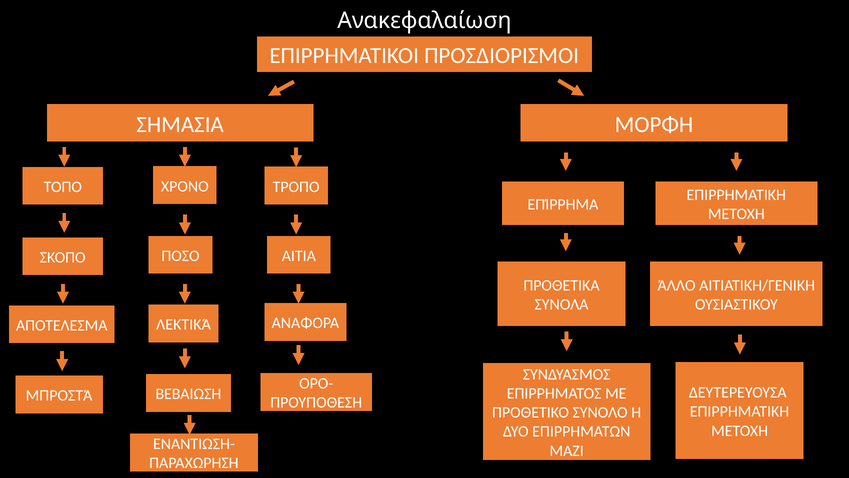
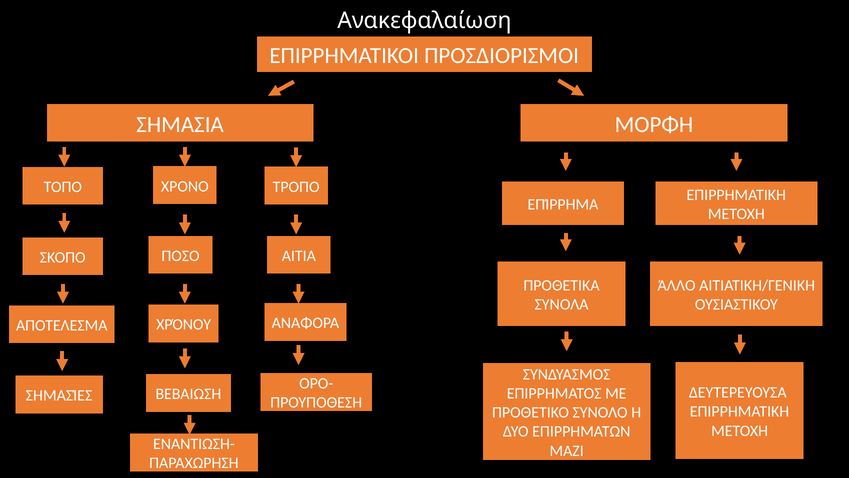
ΛΕΚΤΙΚΆ: ΛΕΚΤΙΚΆ -> ΧΡΌΝΟΥ
ΜΠΡΟΣΤΆ: ΜΠΡΟΣΤΆ -> ΣΗΜΑΣΊΕΣ
